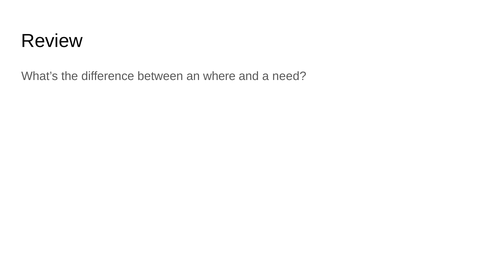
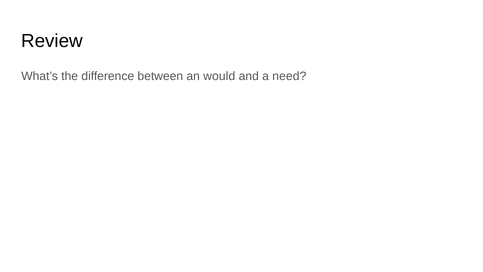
where: where -> would
